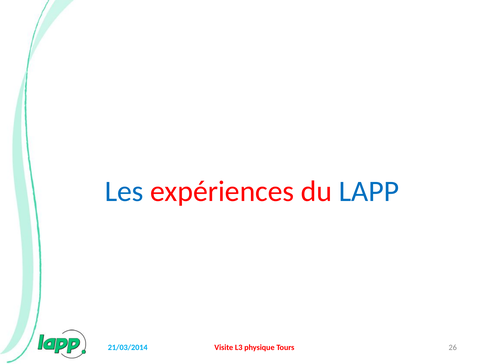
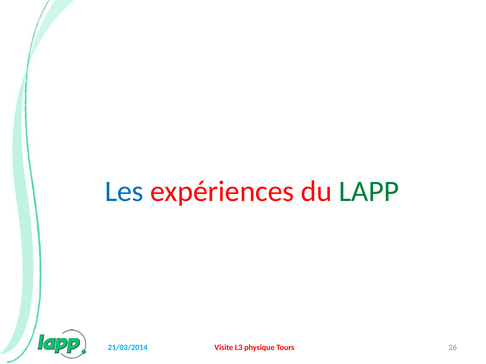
LAPP colour: blue -> green
